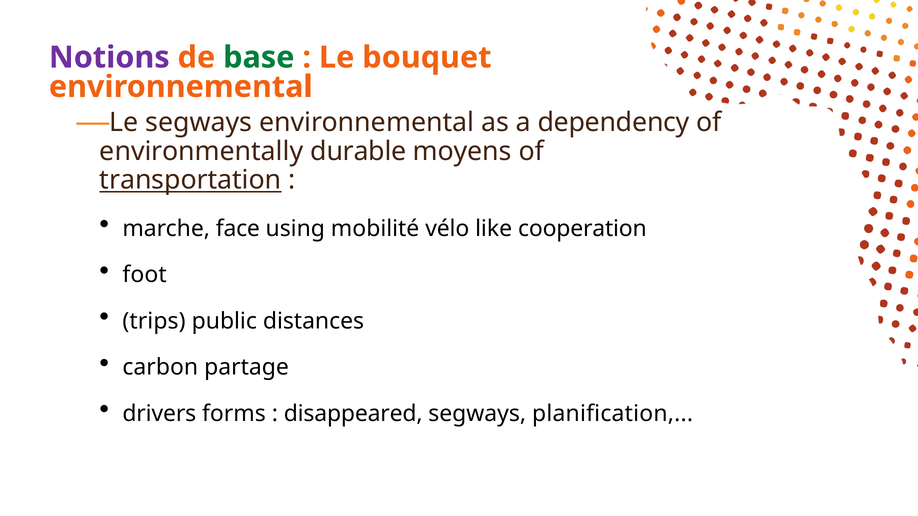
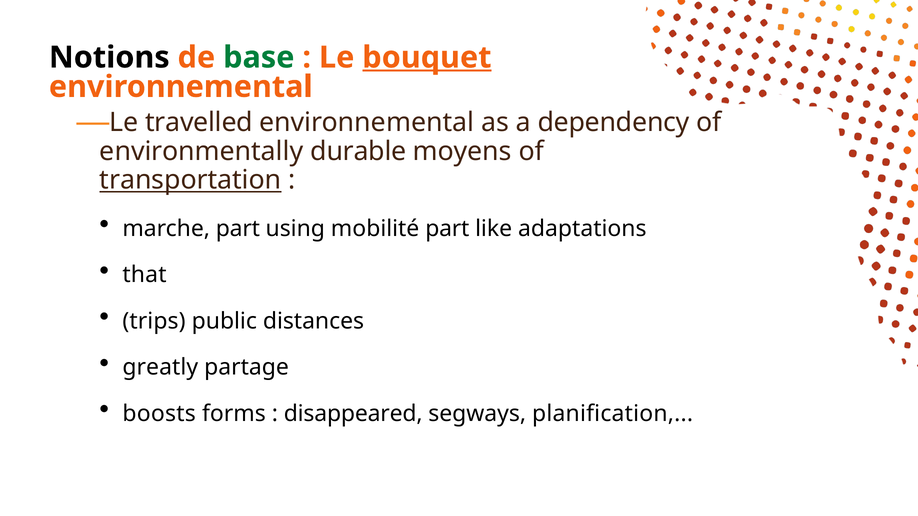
Notions colour: purple -> black
bouquet underline: none -> present
Le segways: segways -> travelled
marche face: face -> part
mobilité vélo: vélo -> part
cooperation: cooperation -> adaptations
foot: foot -> that
carbon: carbon -> greatly
drivers: drivers -> boosts
